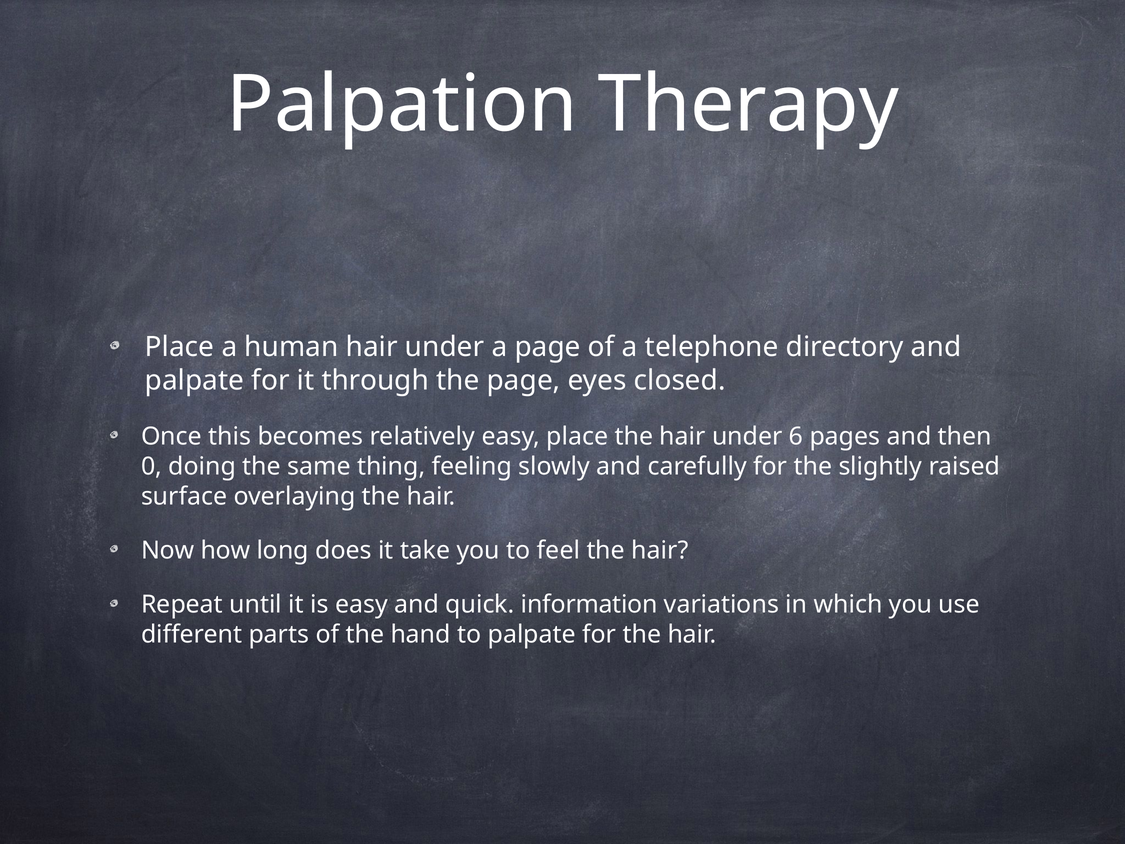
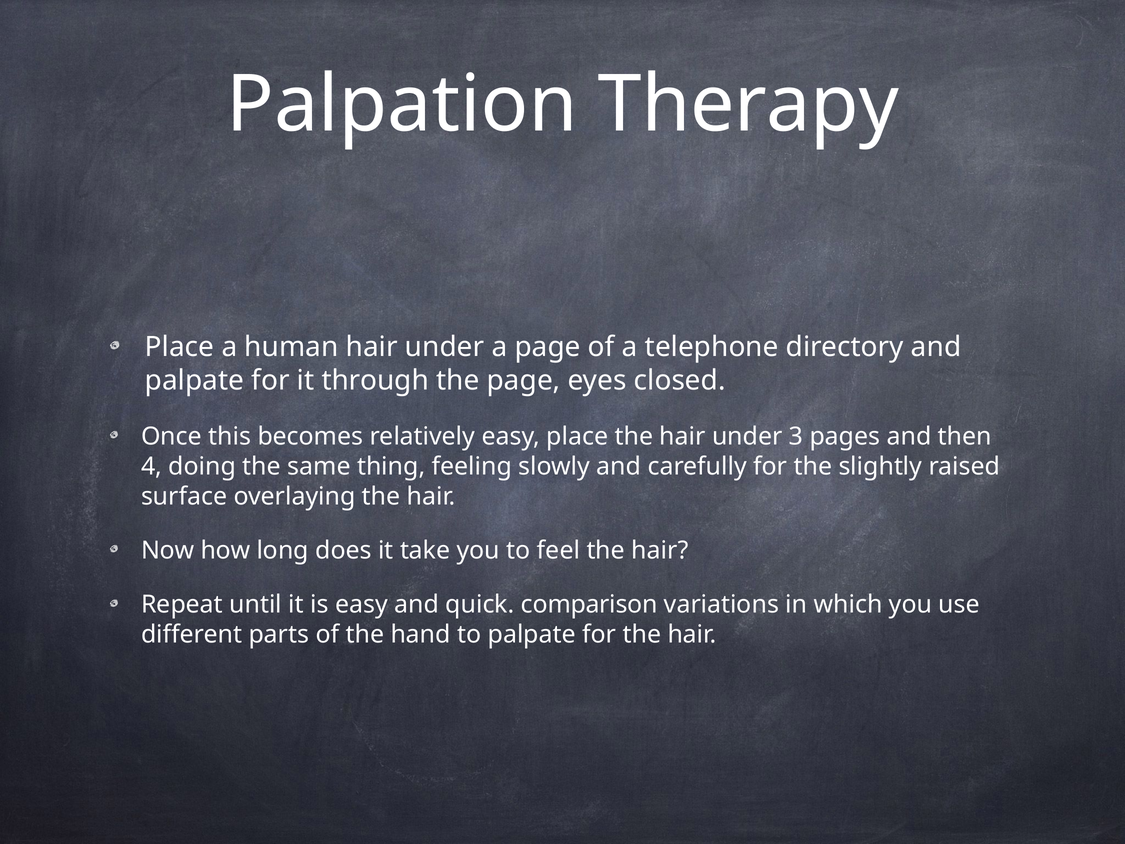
6: 6 -> 3
0: 0 -> 4
information: information -> comparison
